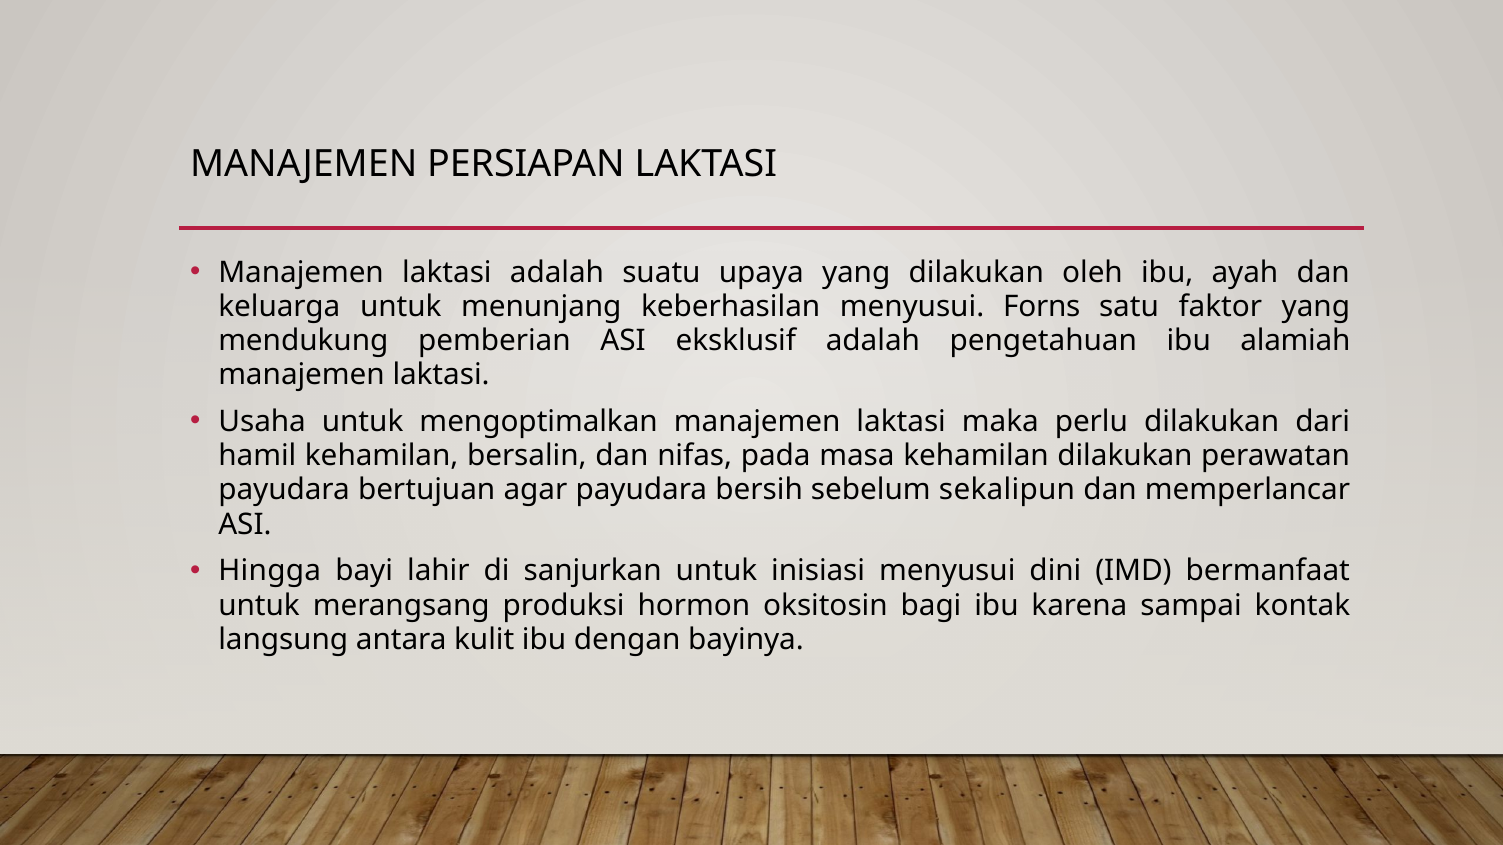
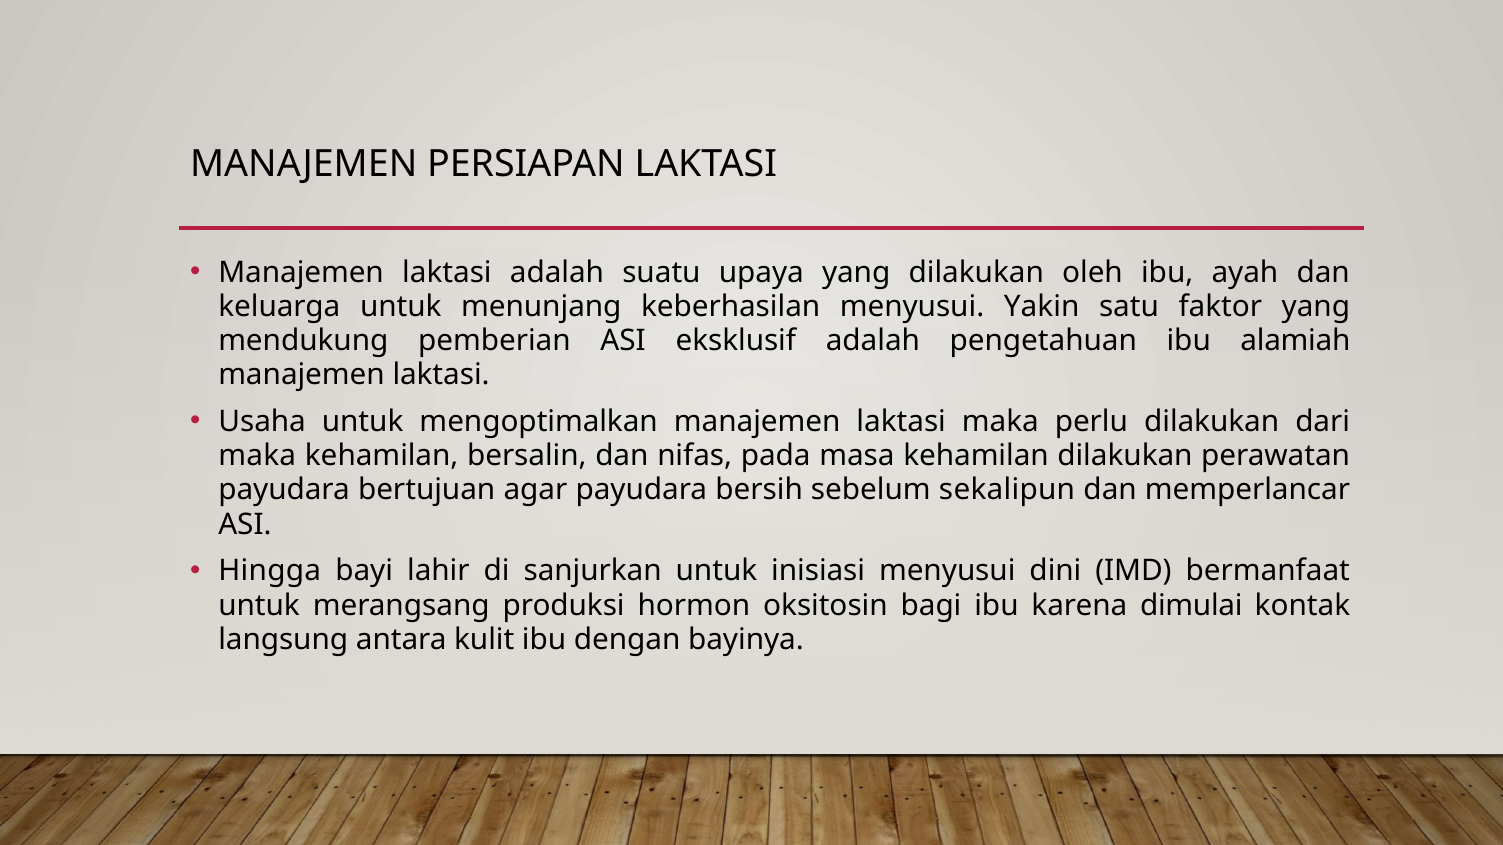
Forns: Forns -> Yakin
hamil at (257, 456): hamil -> maka
sampai: sampai -> dimulai
